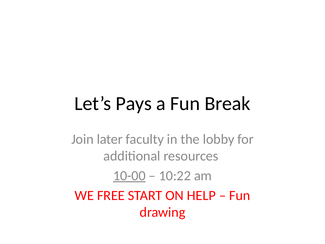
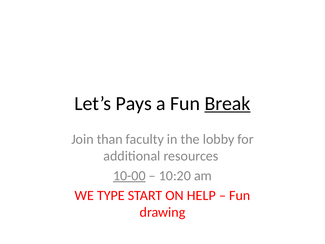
Break underline: none -> present
later: later -> than
10:22: 10:22 -> 10:20
FREE: FREE -> TYPE
